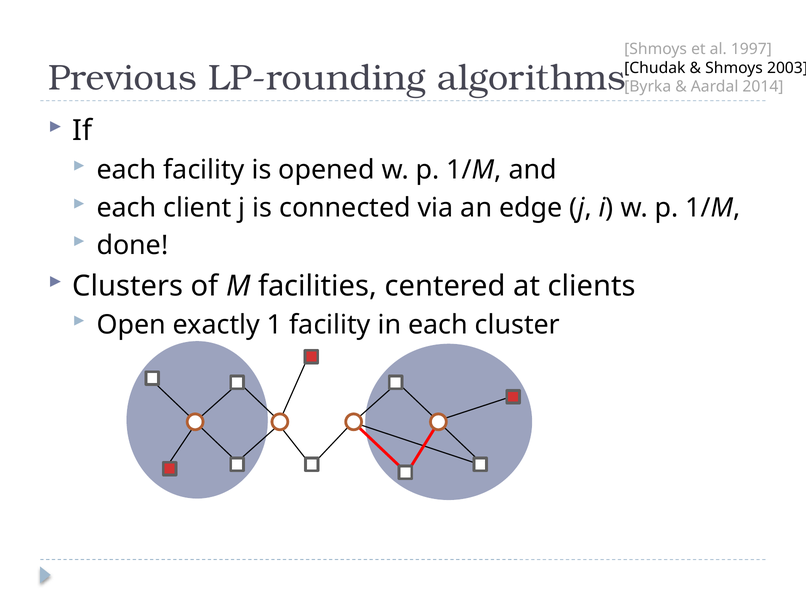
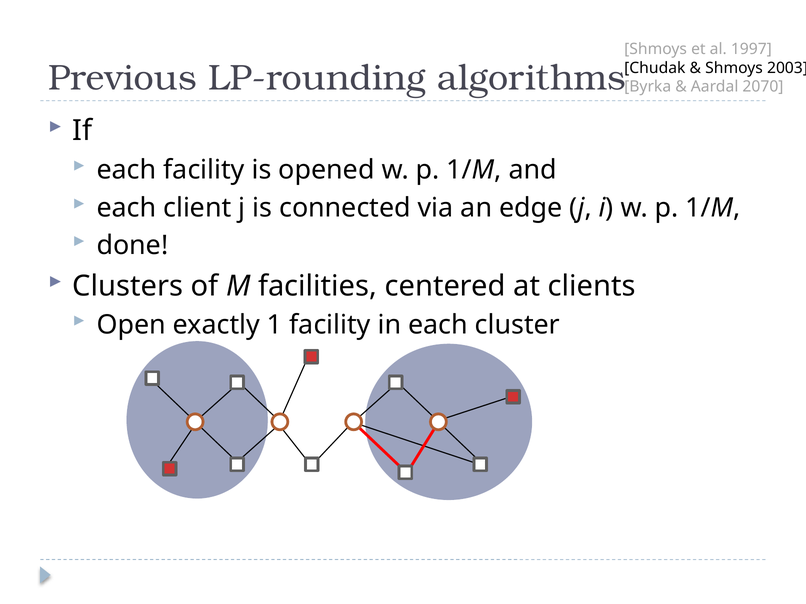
2014: 2014 -> 2070
